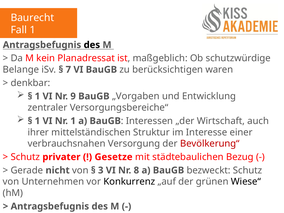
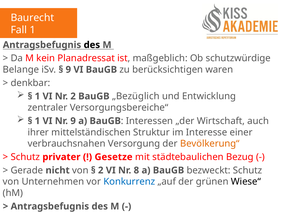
7 at (68, 70): 7 -> 9
Nr 9: 9 -> 2
„Vorgaben: „Vorgaben -> „Bezüglich
Nr 1: 1 -> 9
Bevölkerung“ colour: red -> orange
3 at (101, 170): 3 -> 2
Konkurrenz colour: black -> blue
